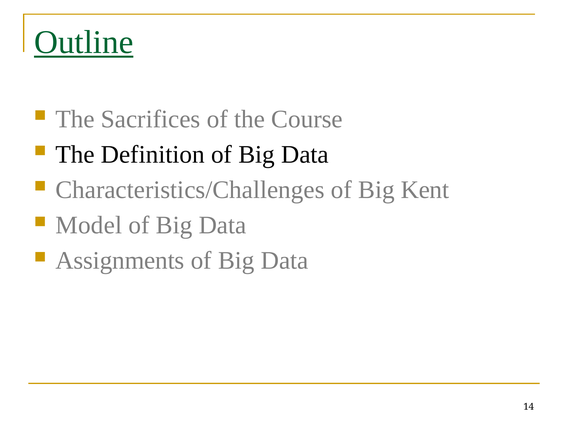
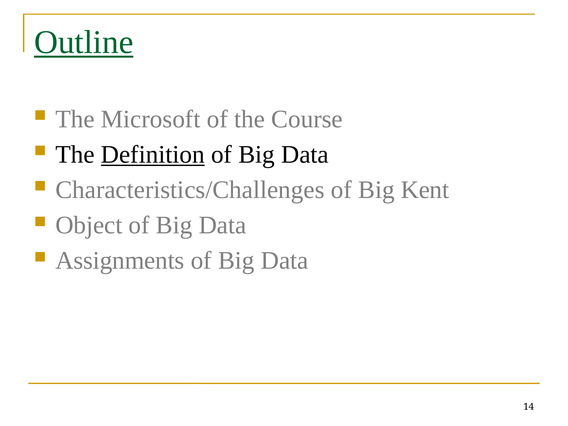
Sacrifices: Sacrifices -> Microsoft
Definition underline: none -> present
Model: Model -> Object
